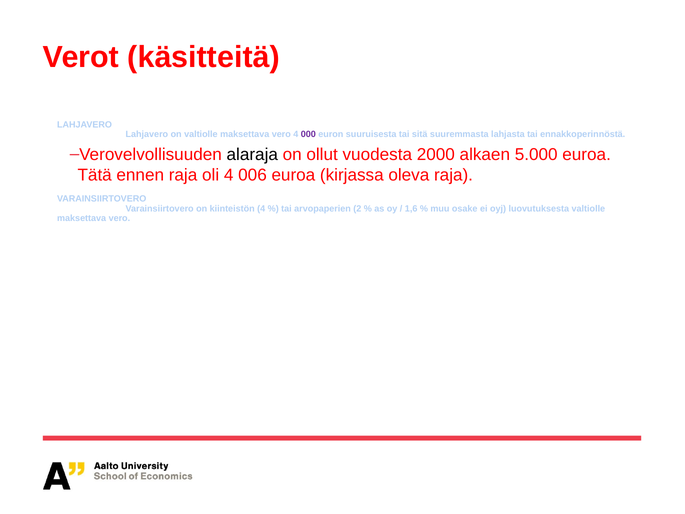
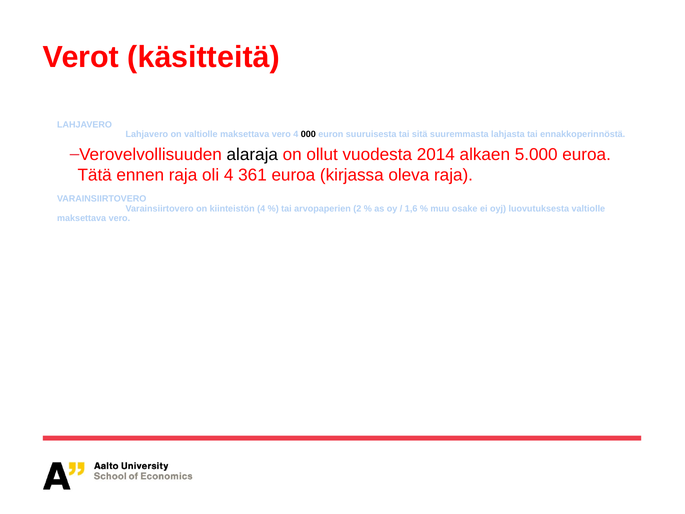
000 colour: purple -> black
2000: 2000 -> 2014
006: 006 -> 361
